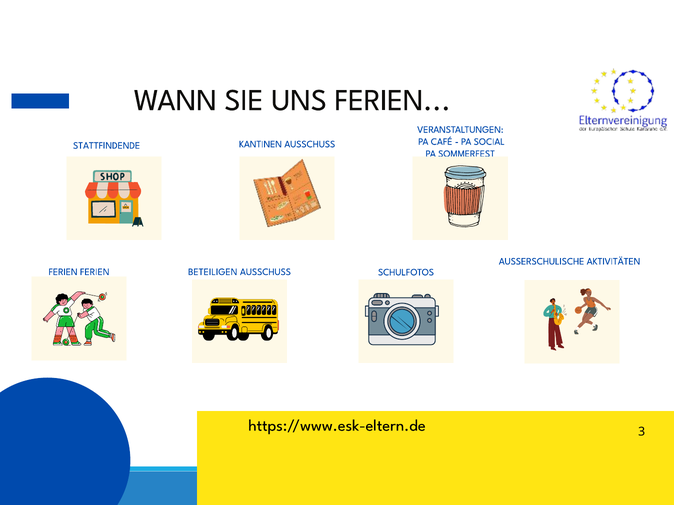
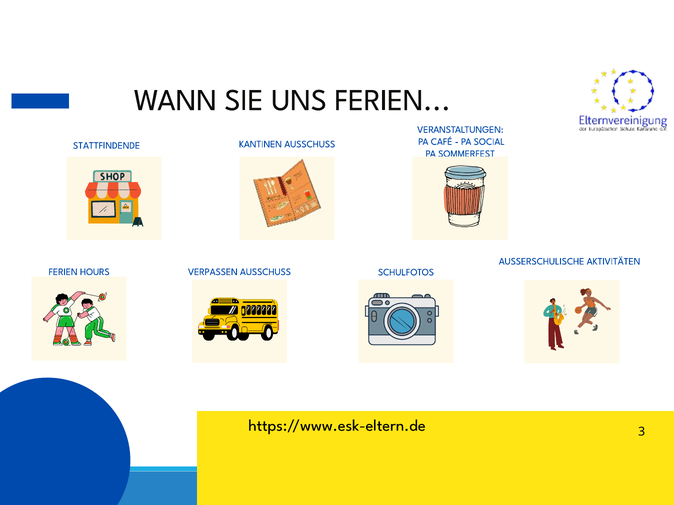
FERIEN FERIEN: FERIEN -> HOURS
BETEILIGEN: BETEILIGEN -> VERPASSEN
